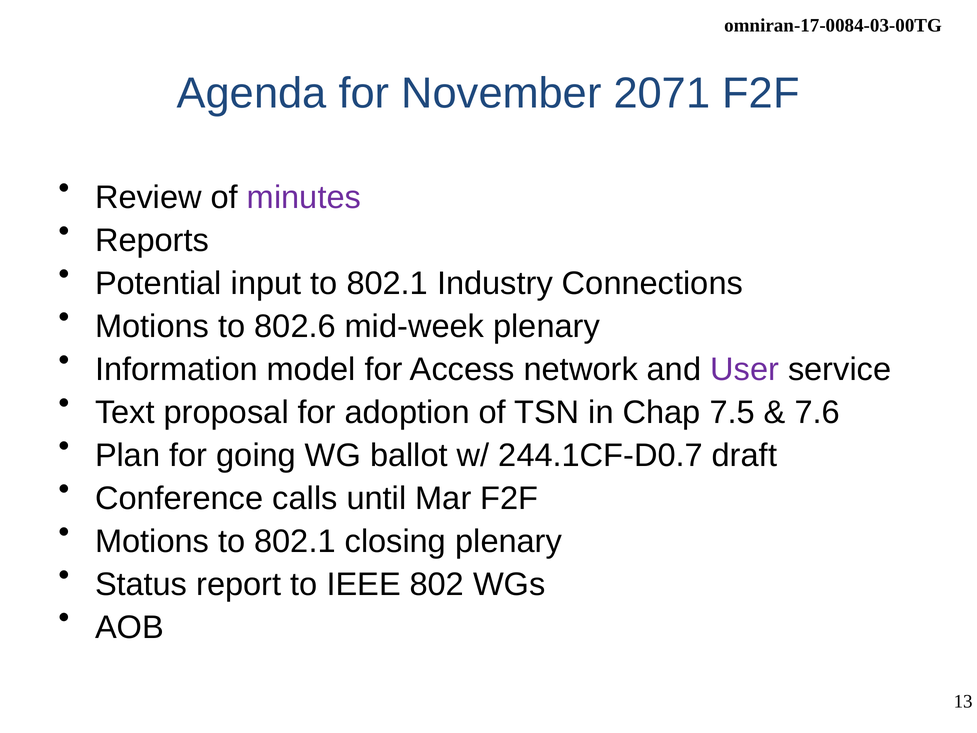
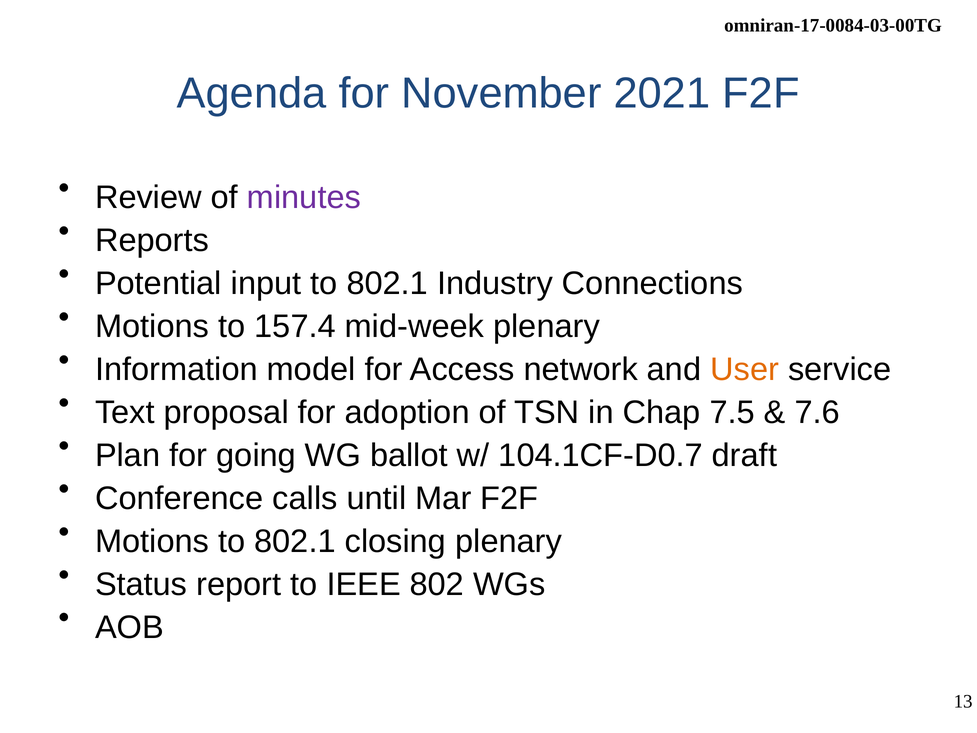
2071: 2071 -> 2021
802.6: 802.6 -> 157.4
User colour: purple -> orange
244.1CF-D0.7: 244.1CF-D0.7 -> 104.1CF-D0.7
